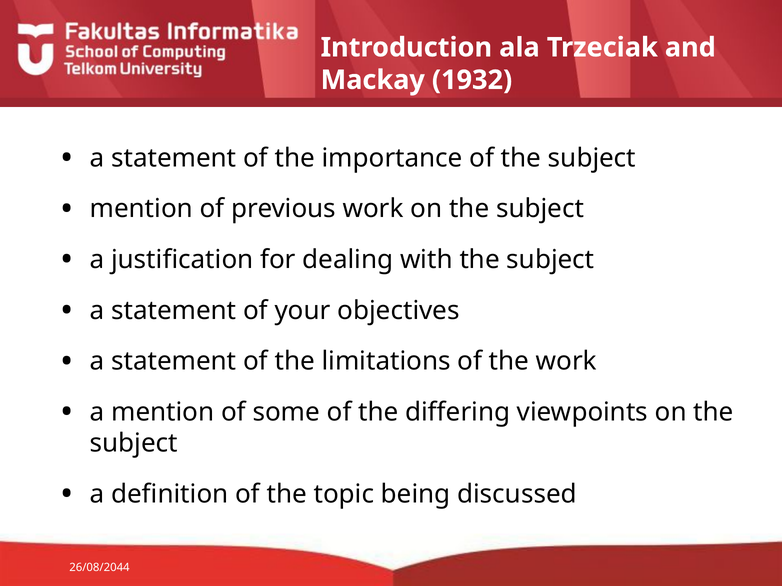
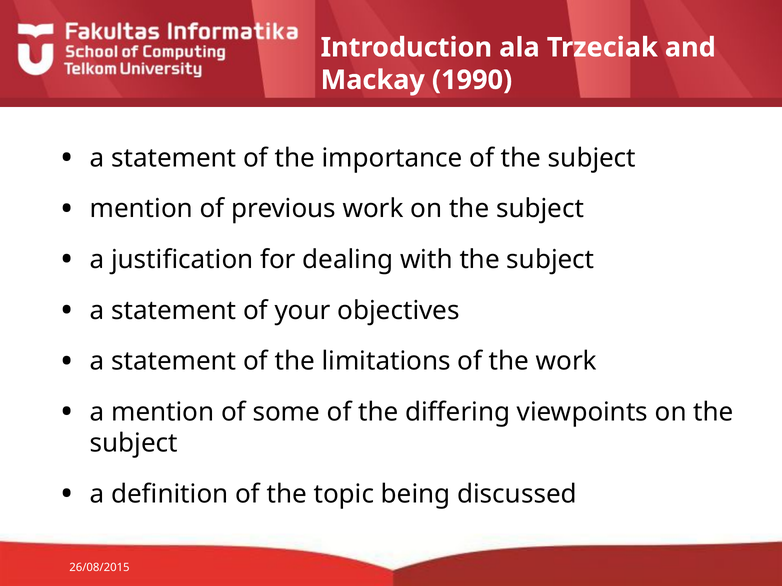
1932: 1932 -> 1990
26/08/2044: 26/08/2044 -> 26/08/2015
